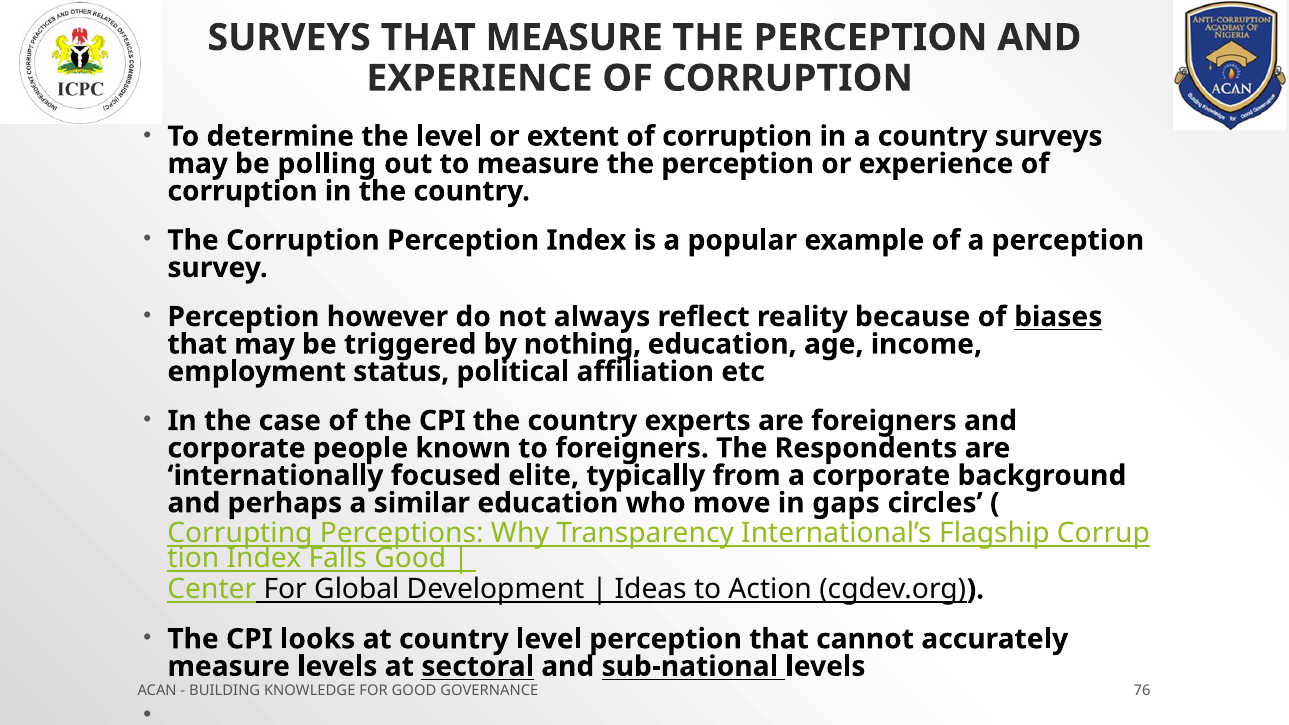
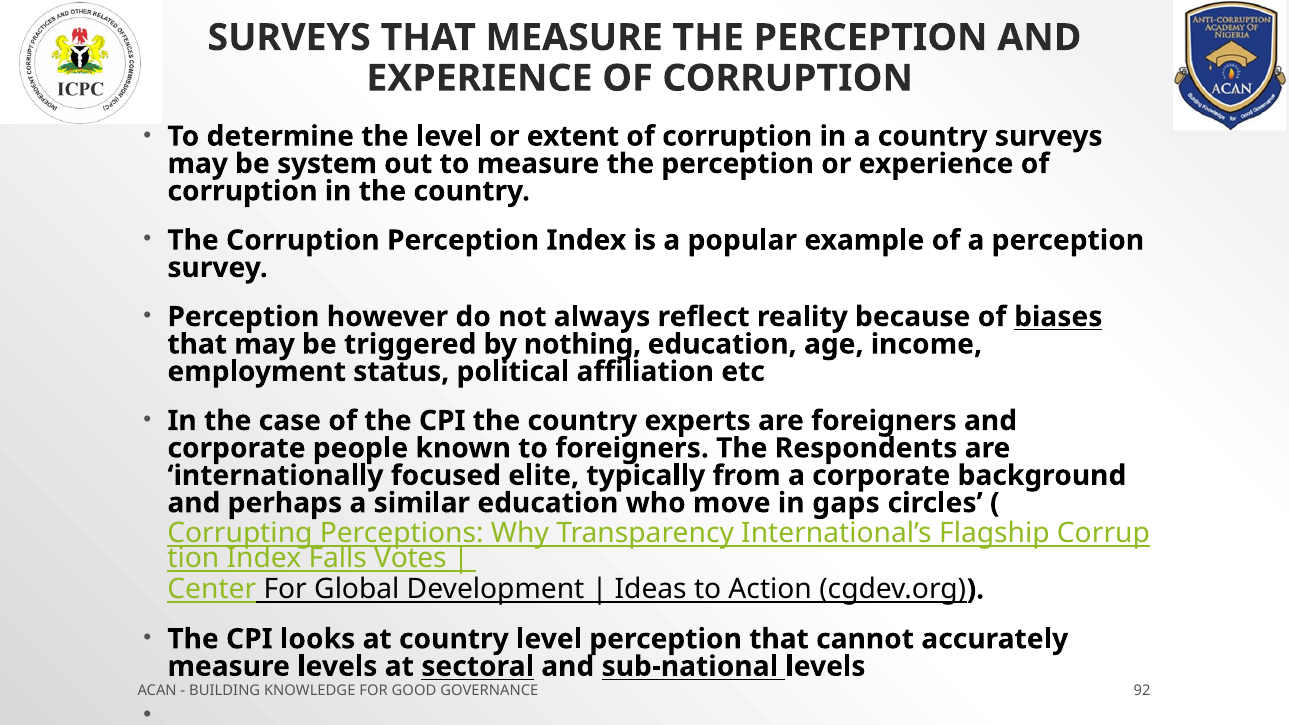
polling: polling -> system
Falls Good: Good -> Votes
76: 76 -> 92
